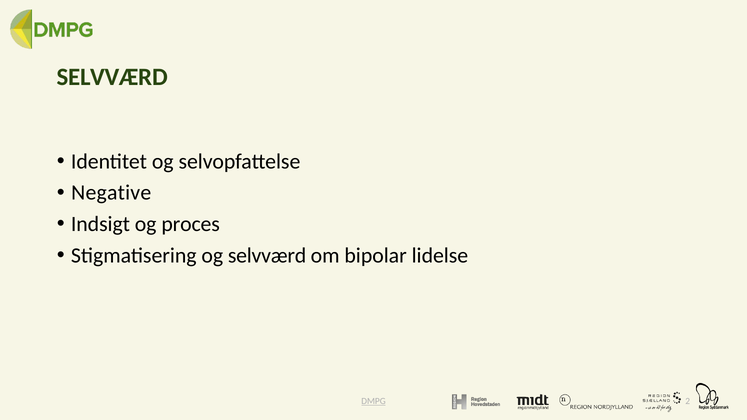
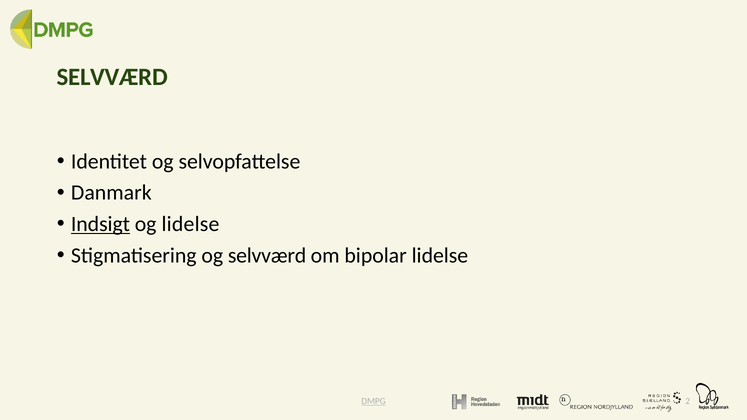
Negative: Negative -> Danmark
Indsigt underline: none -> present
og proces: proces -> lidelse
